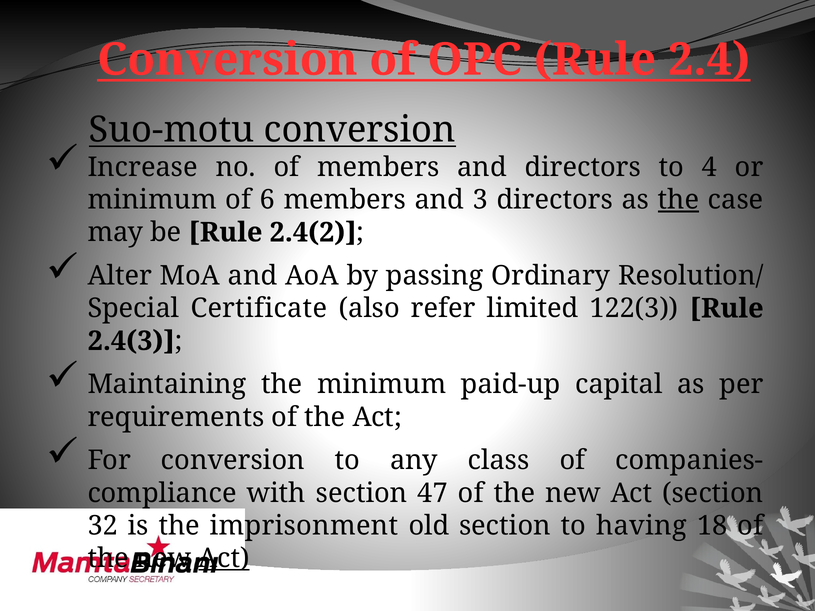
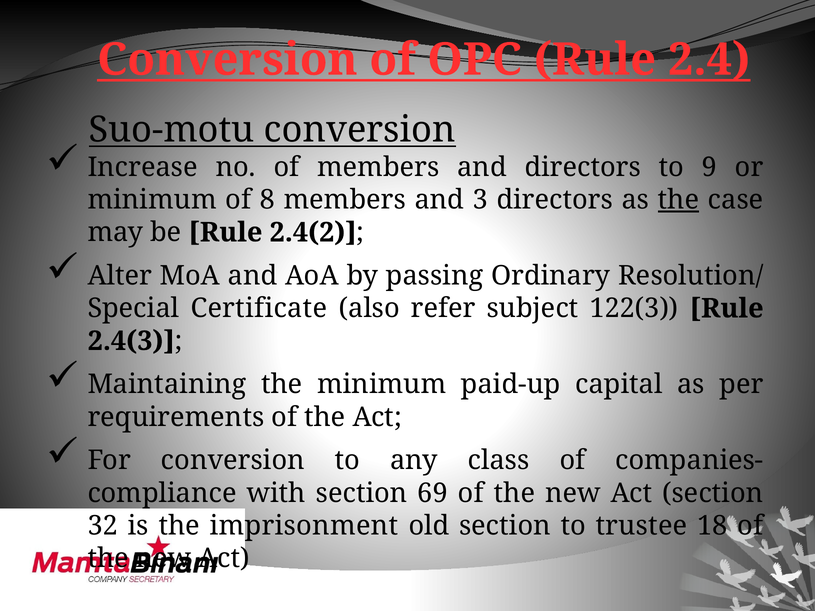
4: 4 -> 9
6: 6 -> 8
limited: limited -> subject
47: 47 -> 69
having: having -> trustee
Act at (224, 558) underline: present -> none
